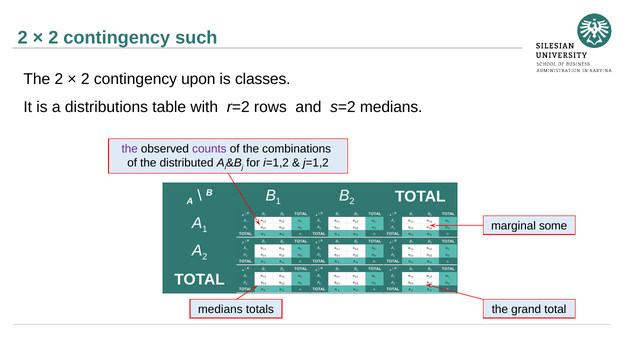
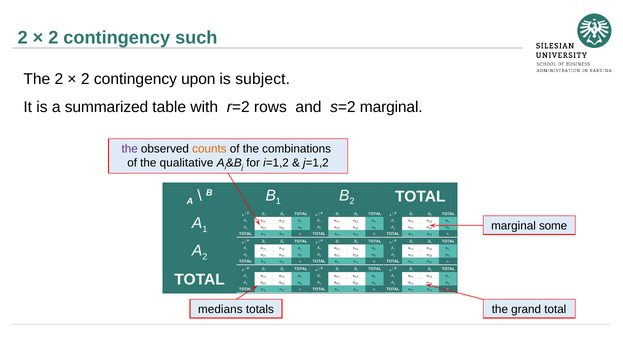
classes: classes -> subject
distributions: distributions -> summarized
s=2 medians: medians -> marginal
counts colour: purple -> orange
distributed: distributed -> qualitative
